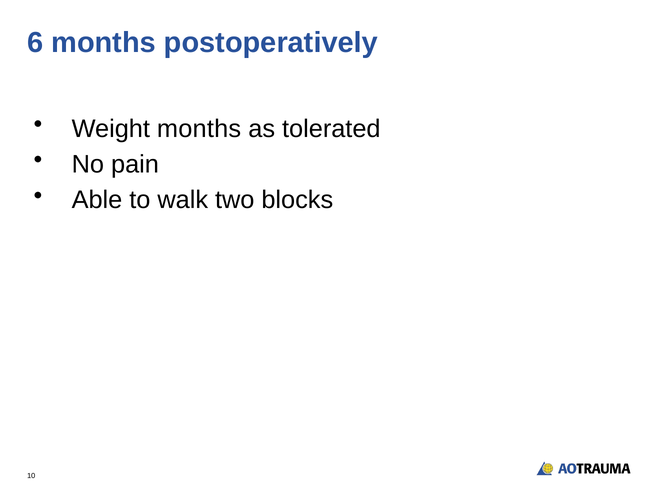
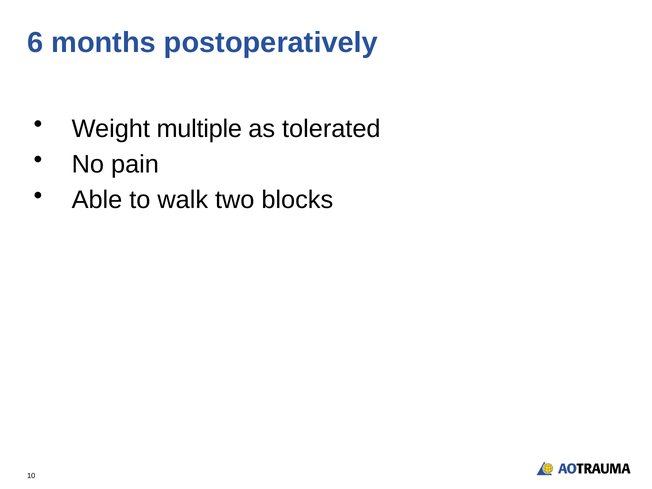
Weight months: months -> multiple
